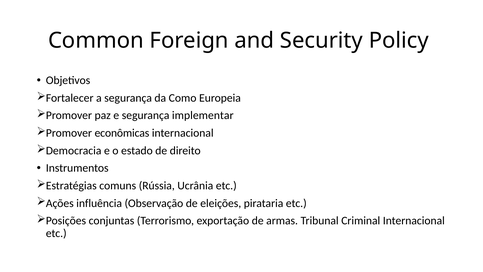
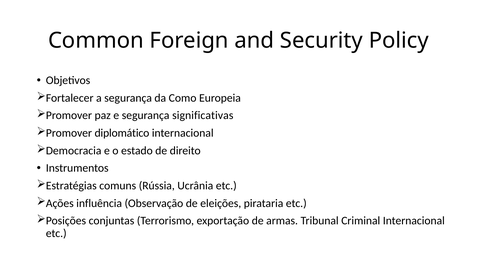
implementar: implementar -> significativas
econômicas: econômicas -> diplomático
